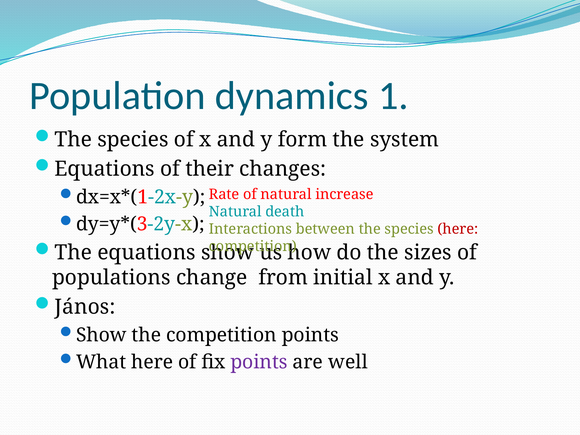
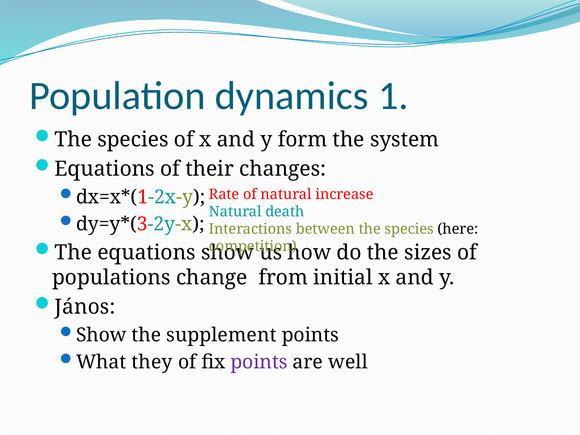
here at (458, 229) colour: red -> black
the competition: competition -> supplement
What here: here -> they
